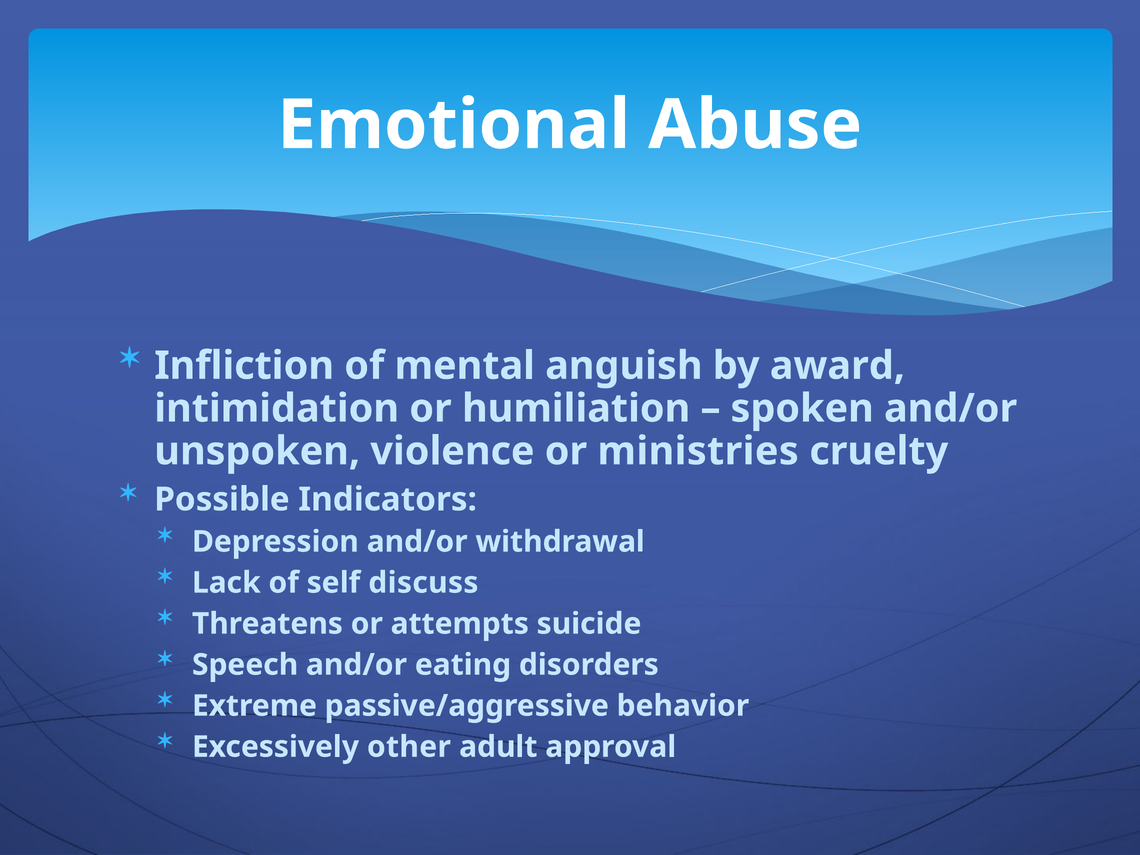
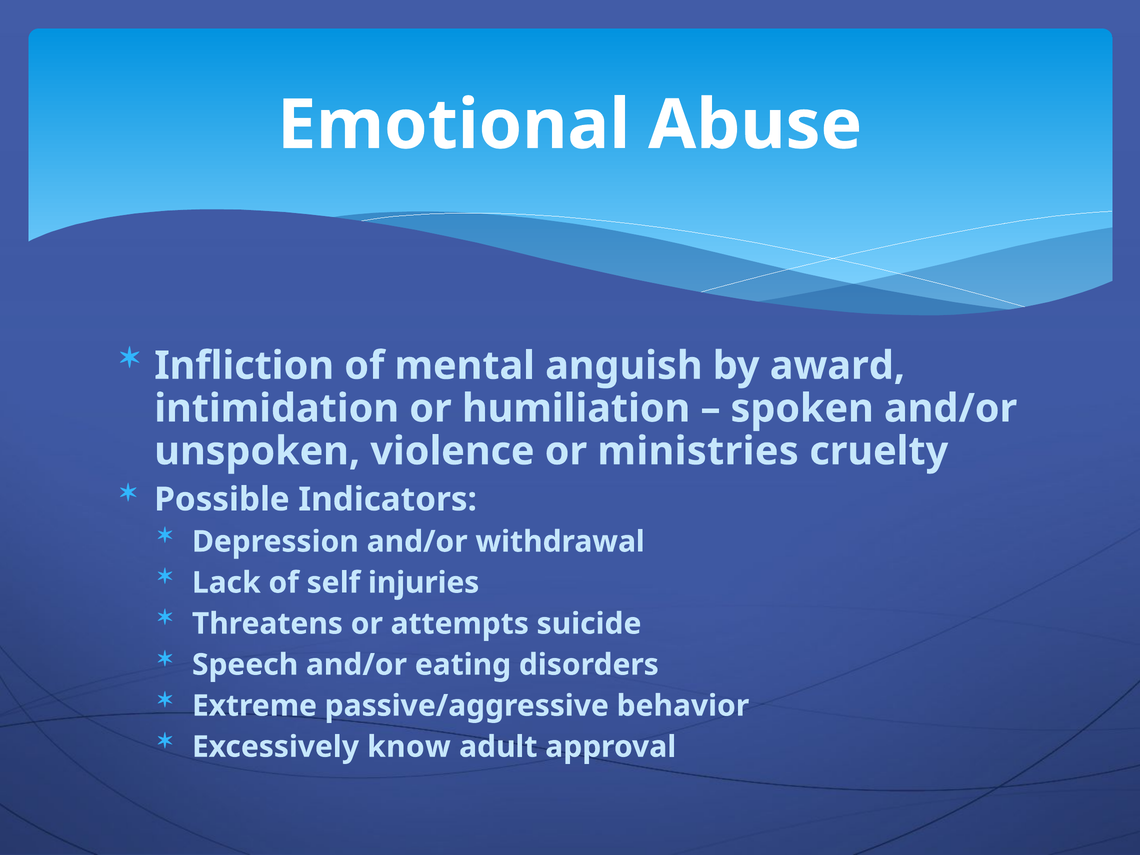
discuss: discuss -> injuries
other: other -> know
